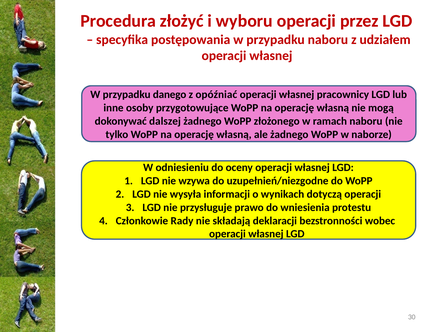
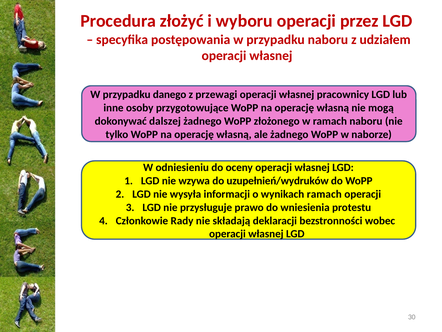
opóźniać: opóźniać -> przewagi
uzupełnień/niezgodne: uzupełnień/niezgodne -> uzupełnień/wydruków
wynikach dotyczą: dotyczą -> ramach
